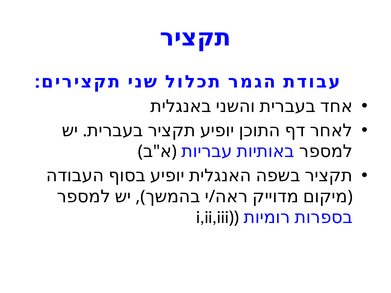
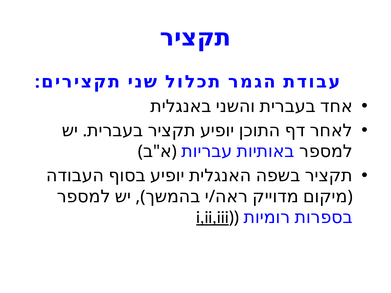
i,ii,iii underline: none -> present
